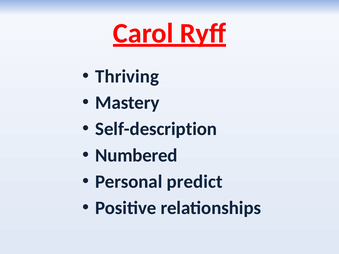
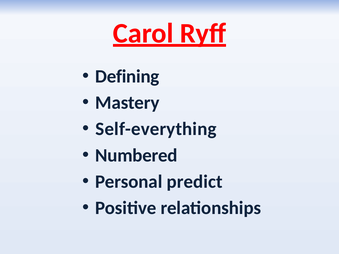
Thriving: Thriving -> Defining
Self-description: Self-description -> Self-everything
